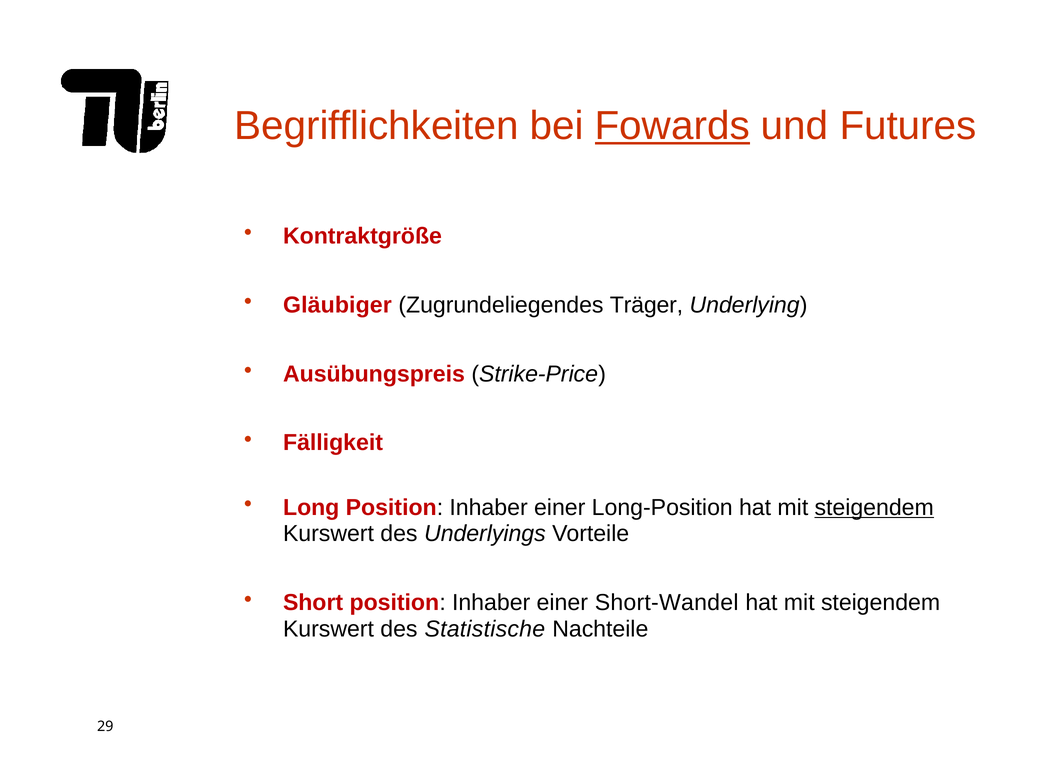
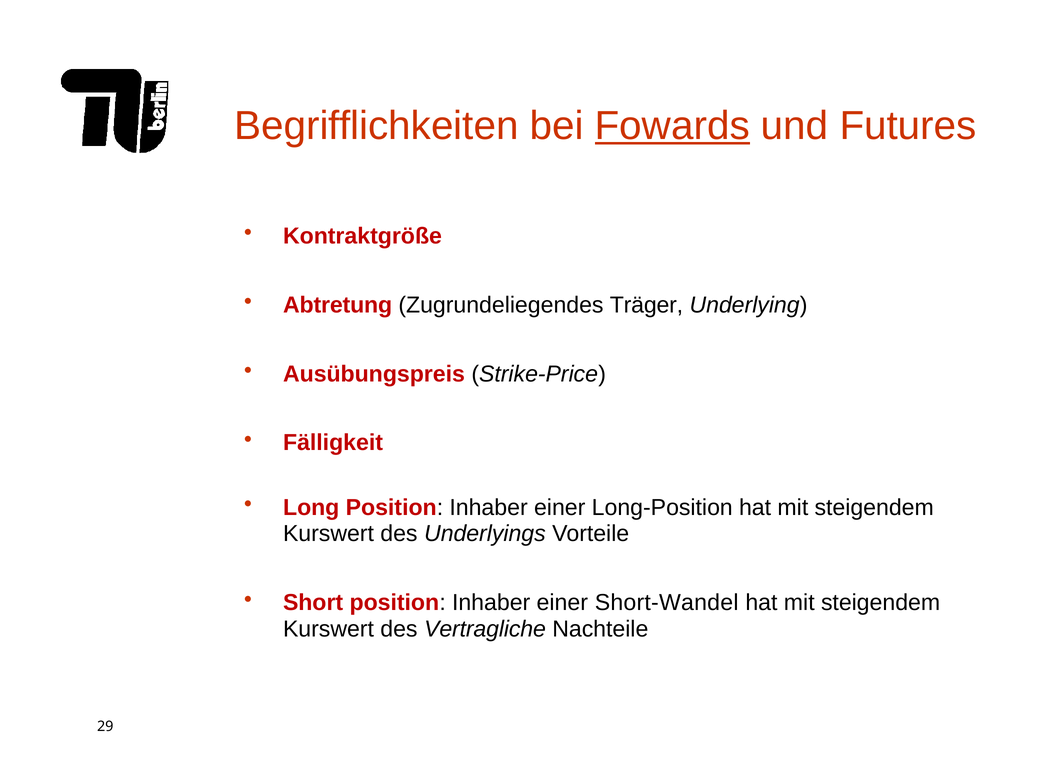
Gläubiger: Gläubiger -> Abtretung
steigendem at (874, 507) underline: present -> none
Statistische: Statistische -> Vertragliche
